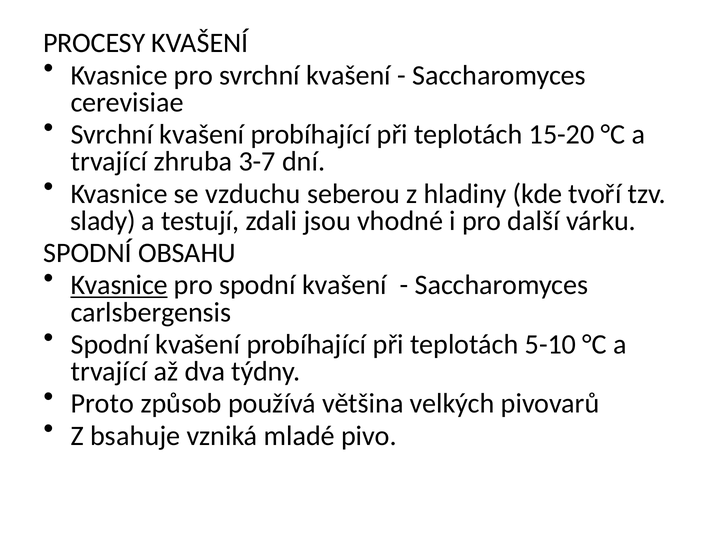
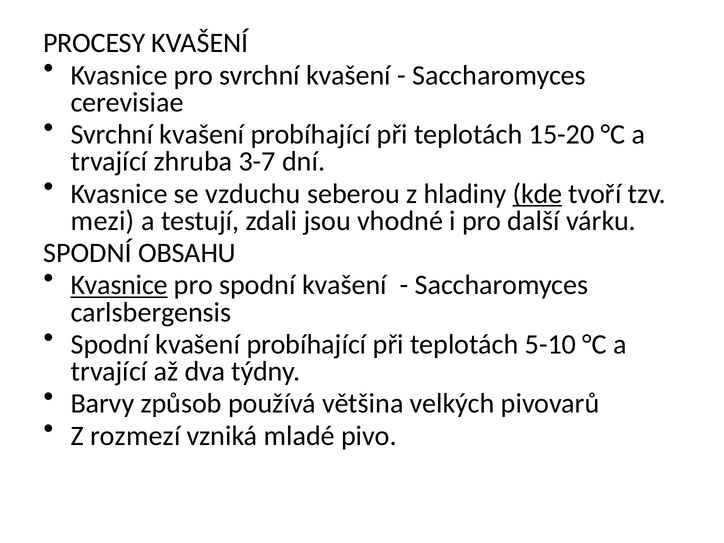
kde underline: none -> present
slady: slady -> mezi
Proto: Proto -> Barvy
bsahuje: bsahuje -> rozmezí
